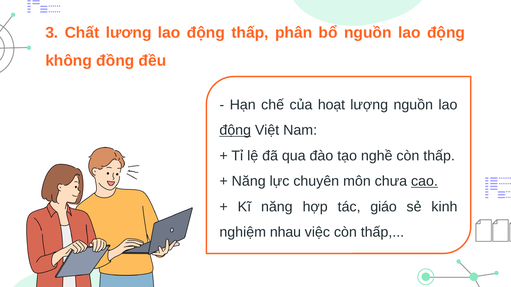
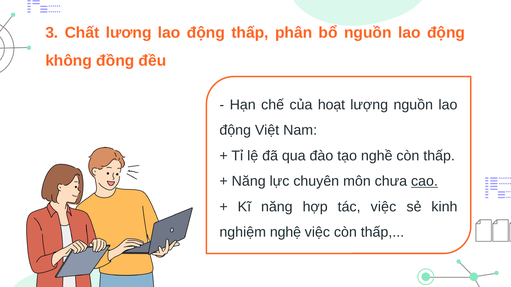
động at (235, 130) underline: present -> none
tác giáo: giáo -> việc
nhau: nhau -> nghệ
